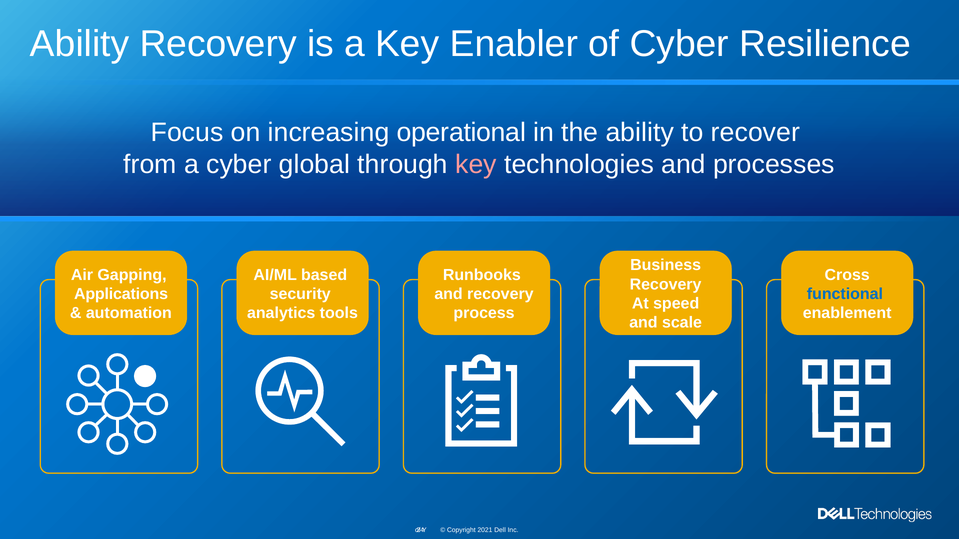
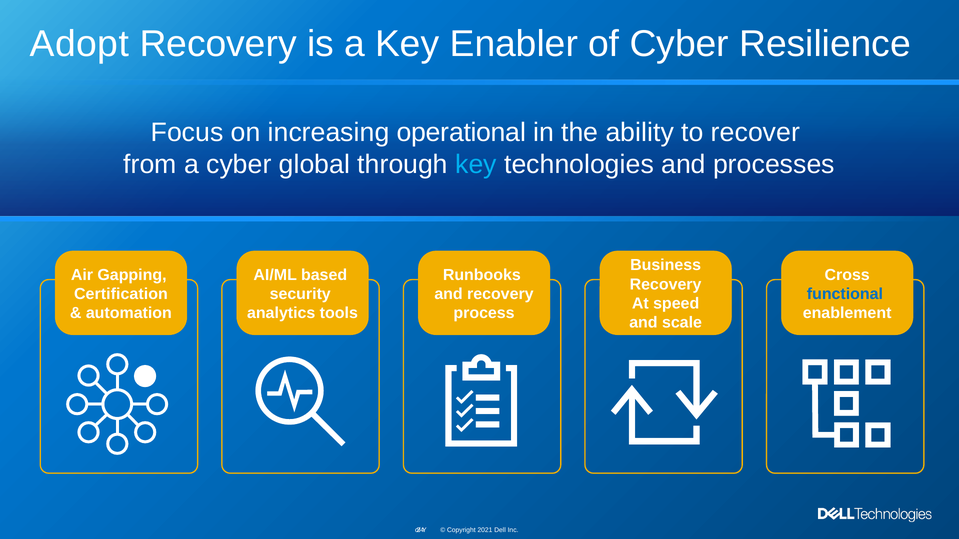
Ability at (80, 44): Ability -> Adopt
key at (476, 165) colour: pink -> light blue
Applications: Applications -> Certification
